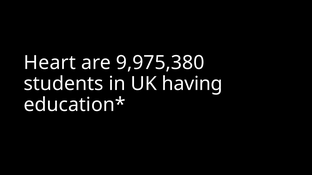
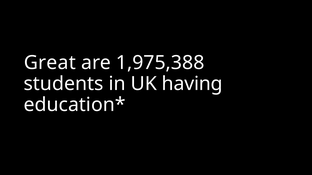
Heart: Heart -> Great
9,975,380: 9,975,380 -> 1,975,388
